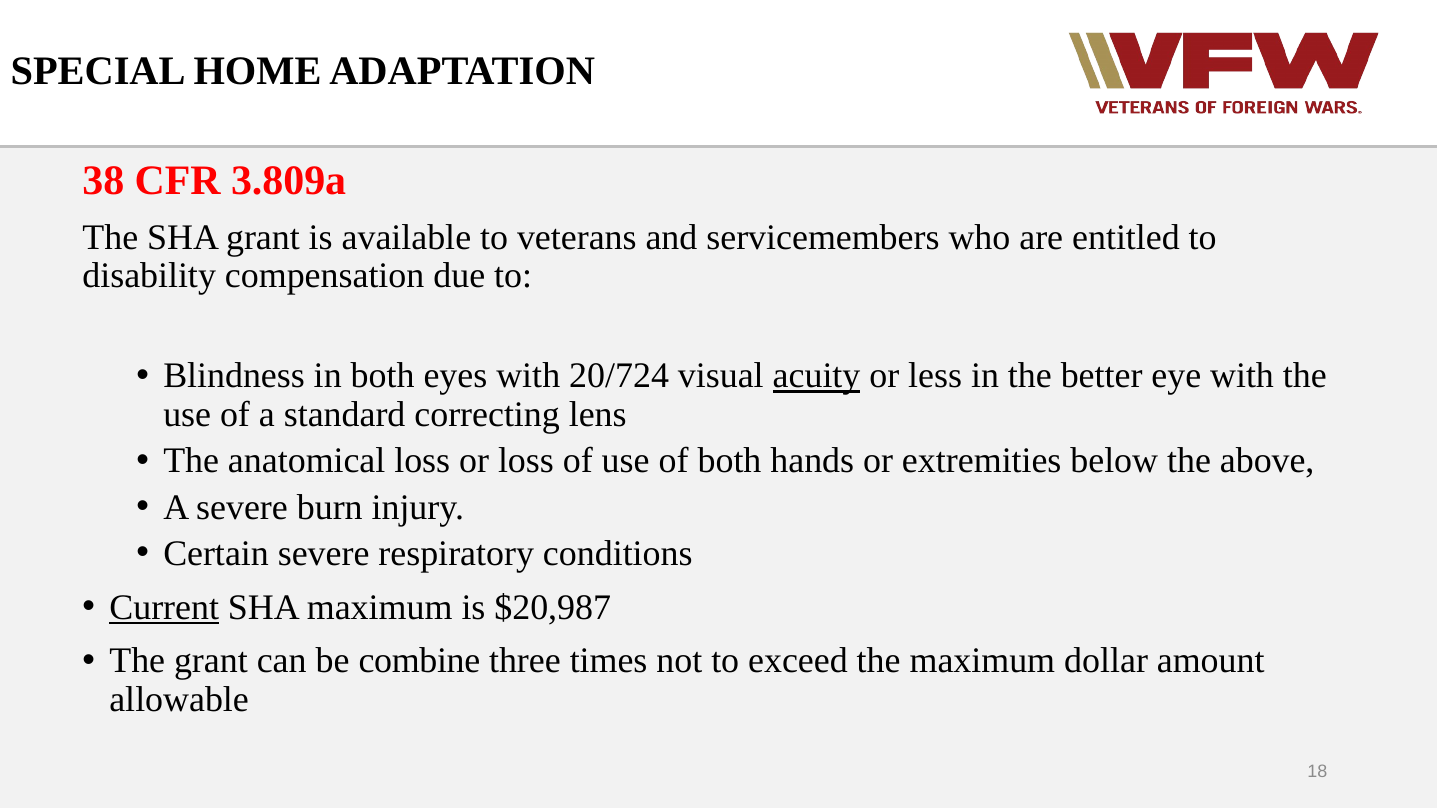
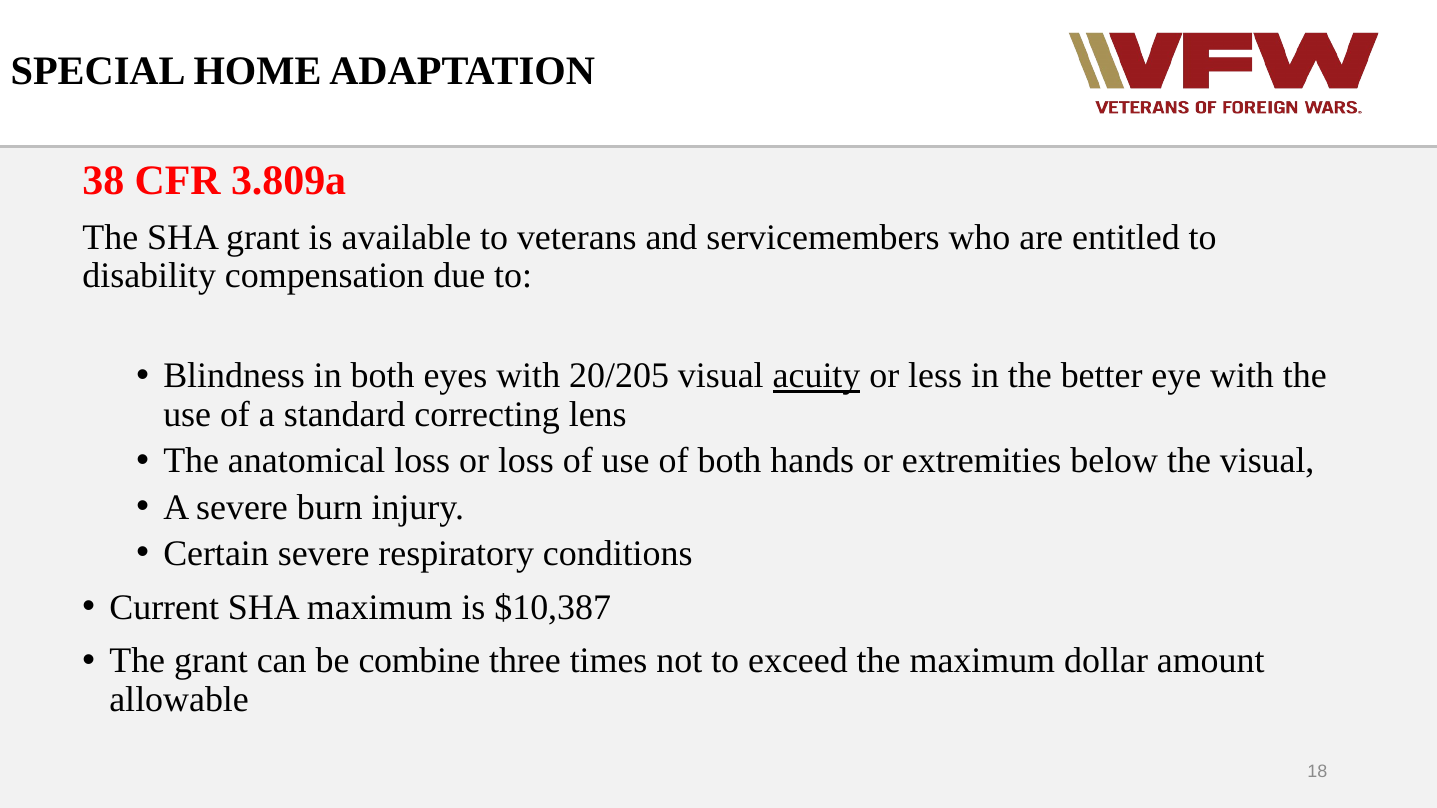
20/724: 20/724 -> 20/205
the above: above -> visual
Current underline: present -> none
$20,987: $20,987 -> $10,387
